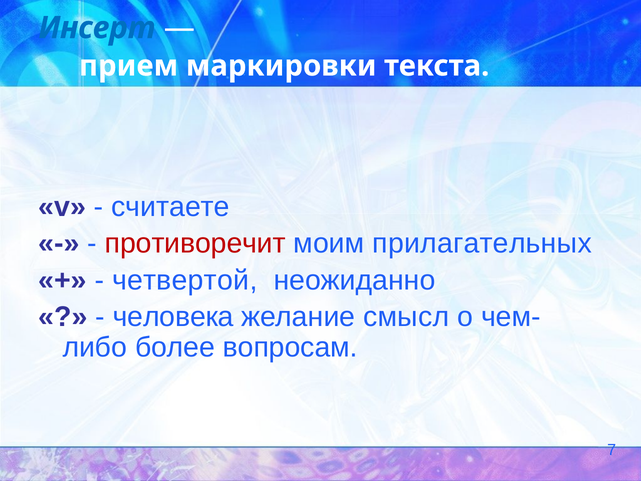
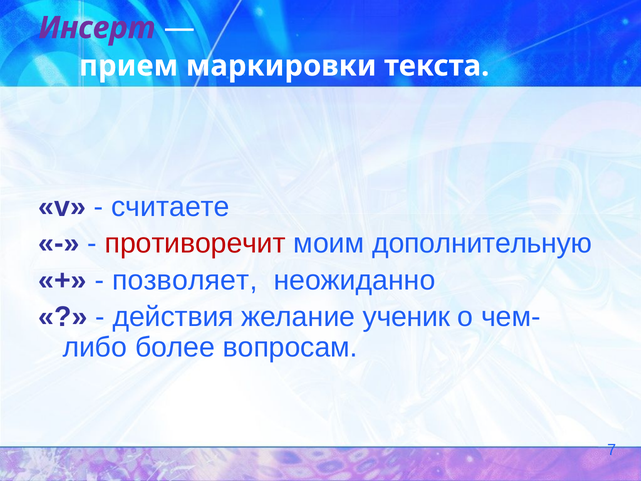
Инсерт colour: blue -> purple
прилагательных: прилагательных -> дополнительную
четвертой: четвертой -> позволяет
человека: человека -> действия
смысл: смысл -> ученик
